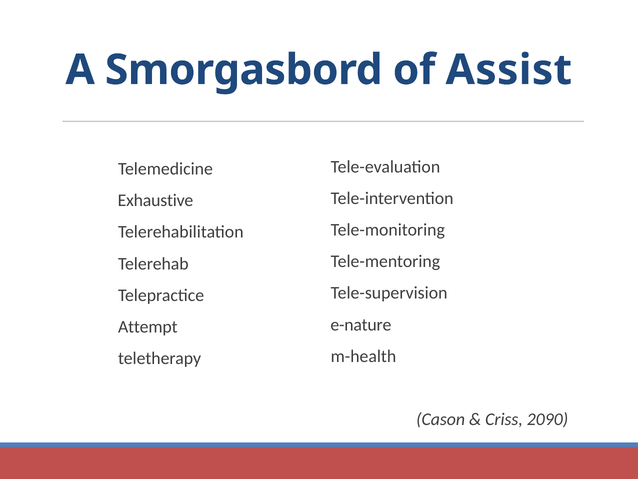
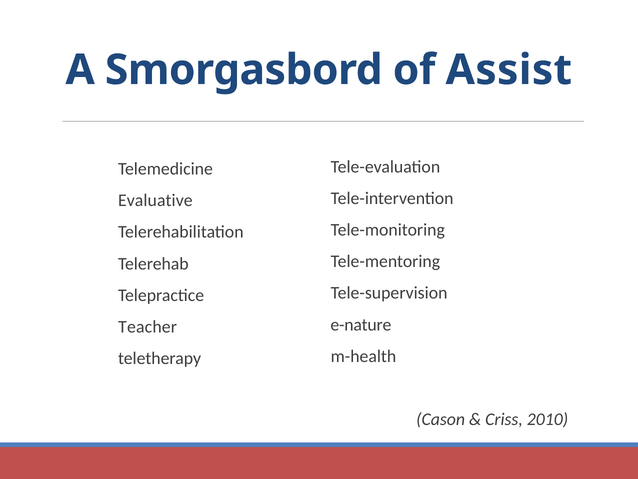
Exhaustive: Exhaustive -> Evaluative
Attempt: Attempt -> Teacher
2090: 2090 -> 2010
